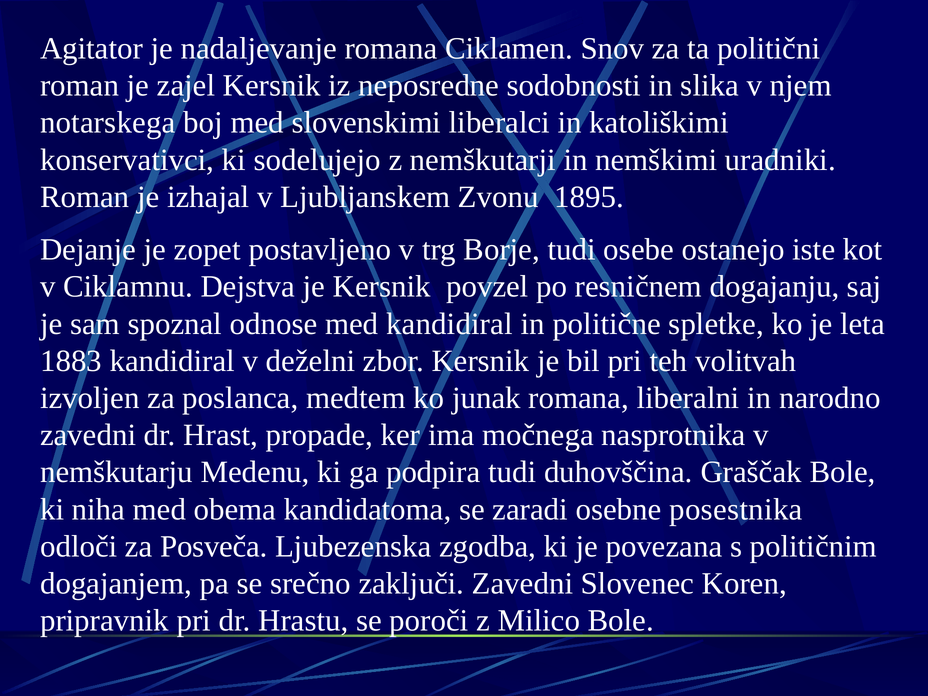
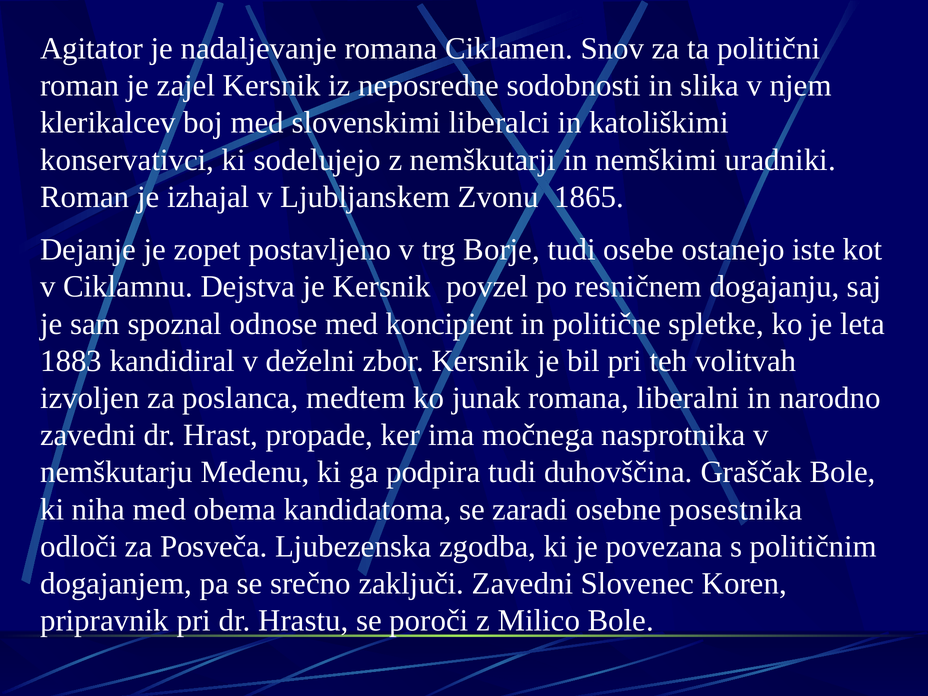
notarskega: notarskega -> klerikalcev
1895: 1895 -> 1865
med kandidiral: kandidiral -> koncipient
